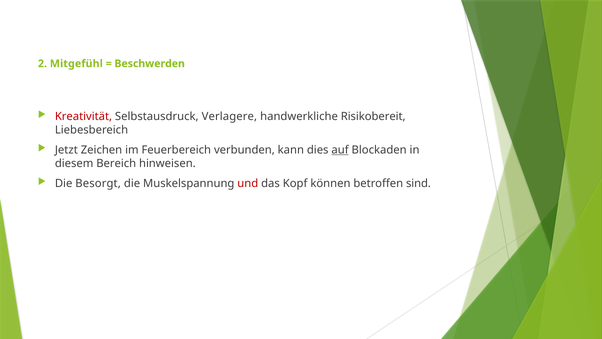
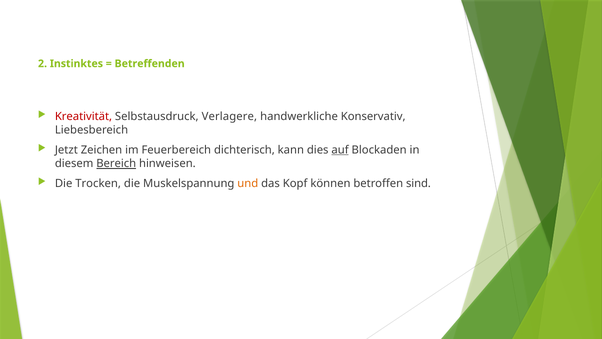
Mitgefühl: Mitgefühl -> Instinktes
Beschwerden: Beschwerden -> Betreffenden
Risikobereit: Risikobereit -> Konservativ
verbunden: verbunden -> dichterisch
Bereich underline: none -> present
Besorgt: Besorgt -> Trocken
und colour: red -> orange
